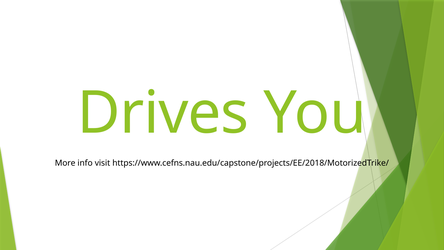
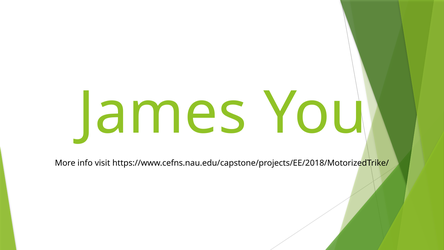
Drives: Drives -> James
